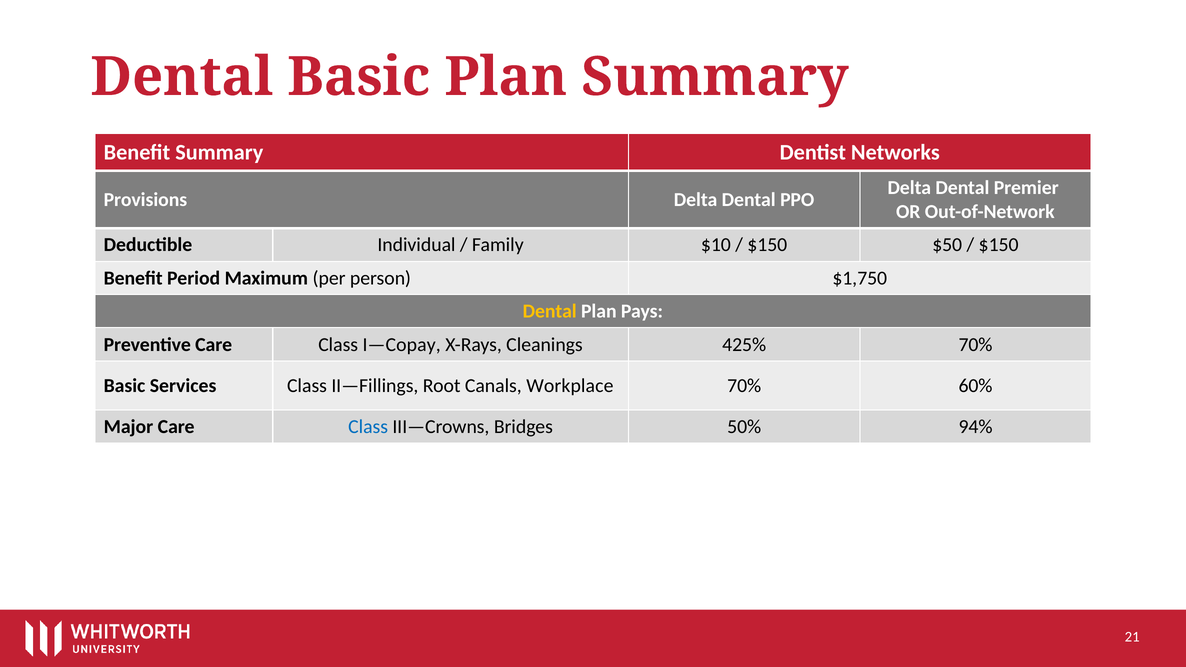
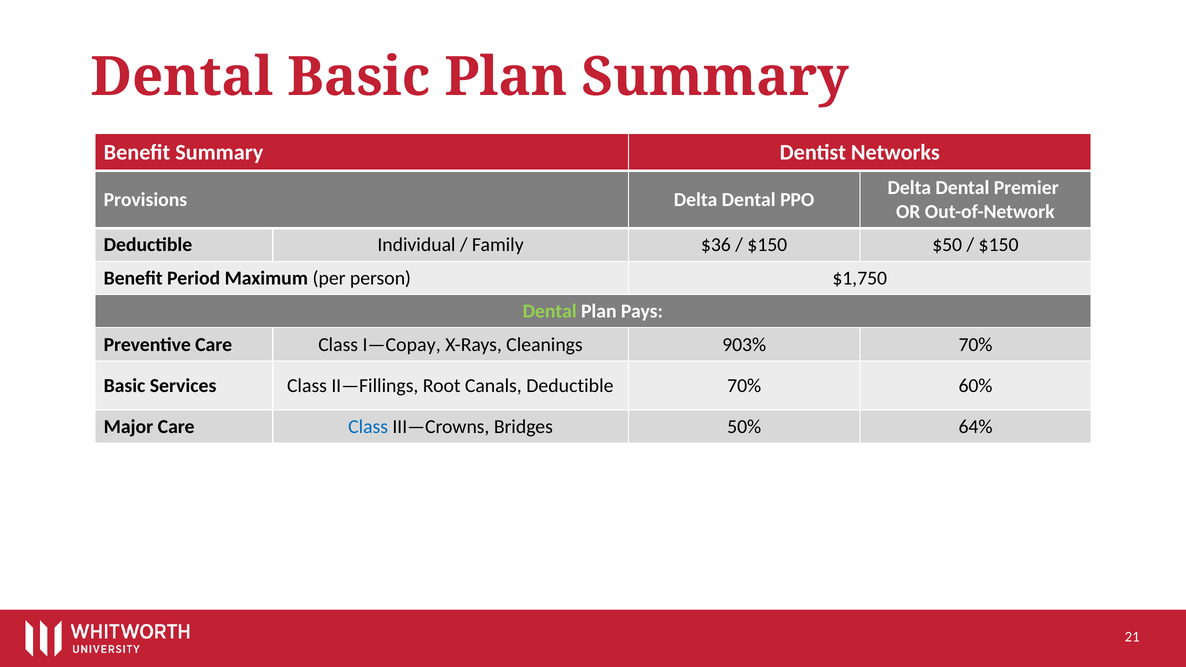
$10: $10 -> $36
Dental at (550, 311) colour: yellow -> light green
425%: 425% -> 903%
Canals Workplace: Workplace -> Deductible
94%: 94% -> 64%
